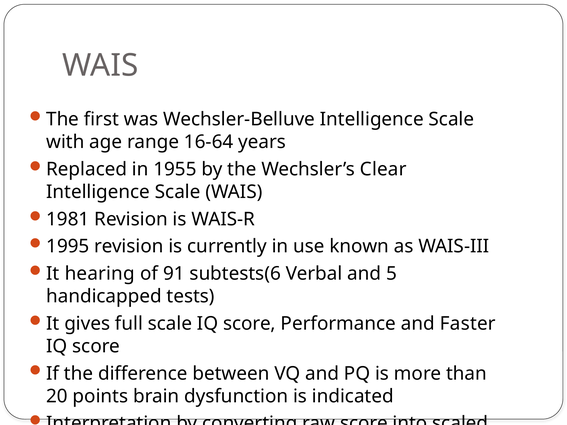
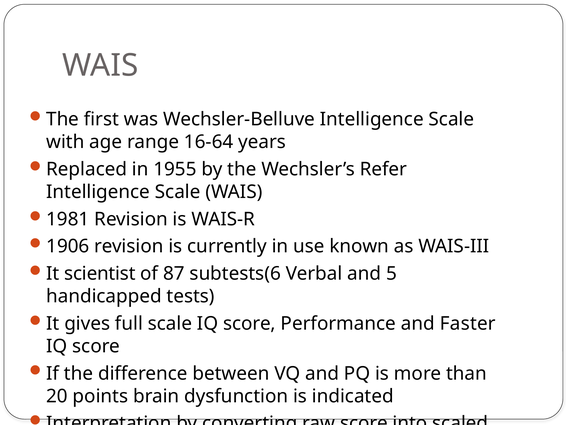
Clear: Clear -> Refer
1995: 1995 -> 1906
hearing: hearing -> scientist
91: 91 -> 87
